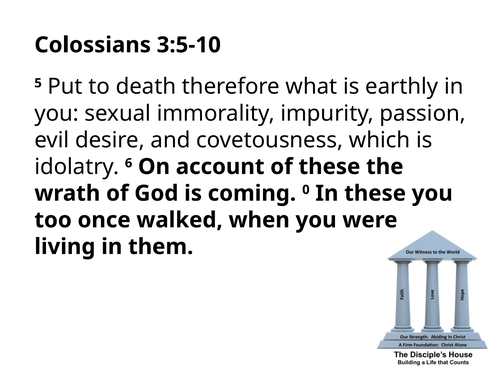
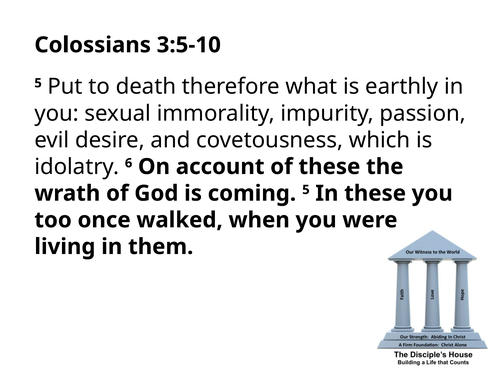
coming 0: 0 -> 5
